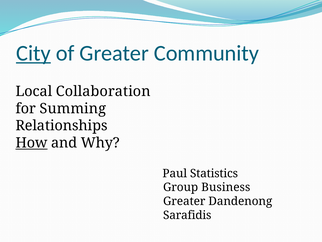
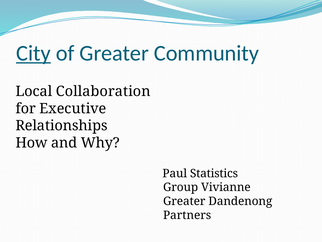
Summing: Summing -> Executive
How underline: present -> none
Business: Business -> Vivianne
Sarafidis: Sarafidis -> Partners
